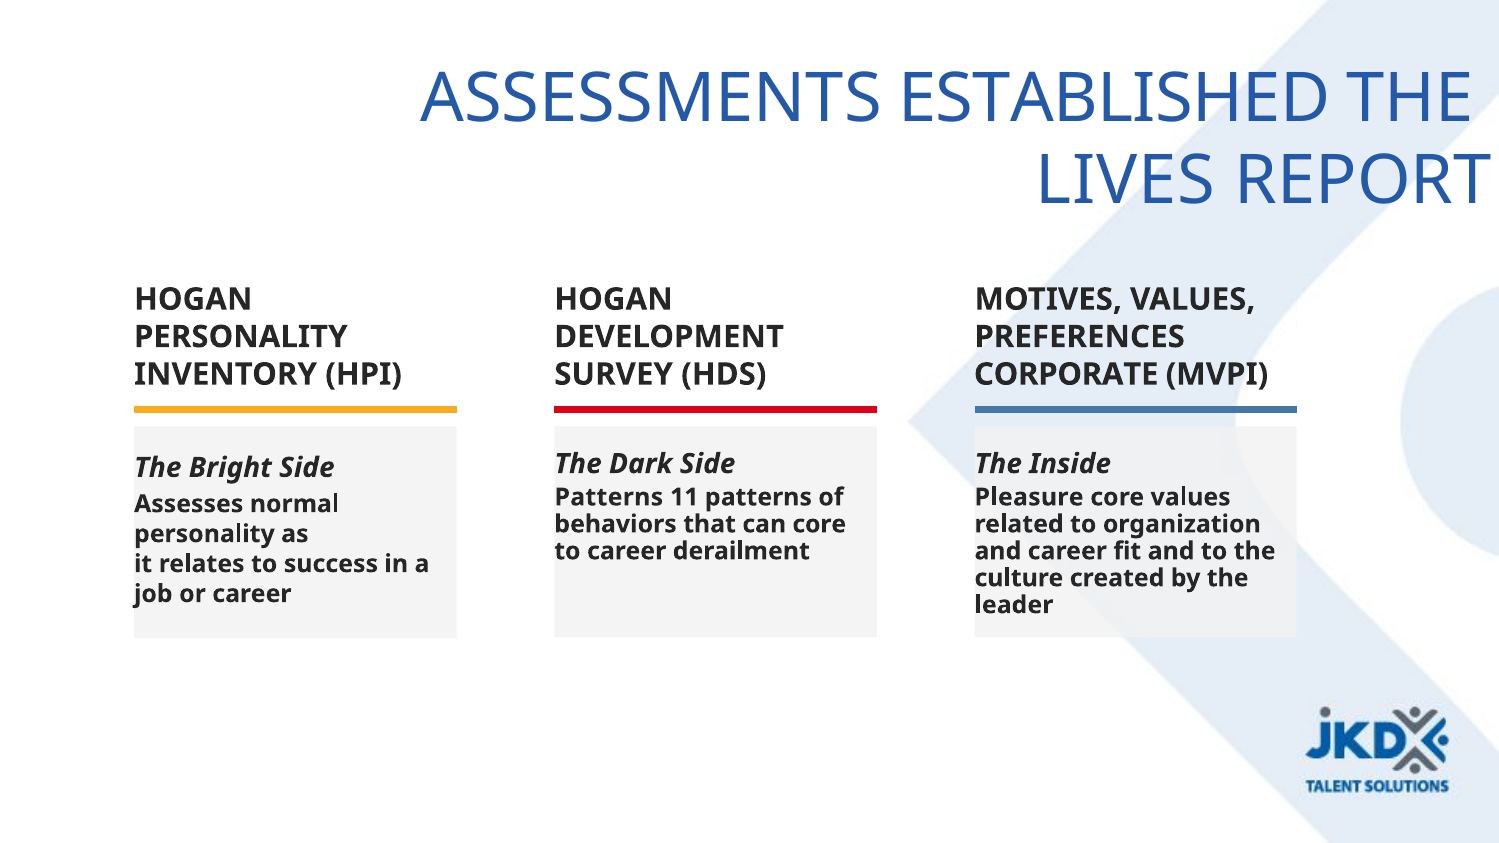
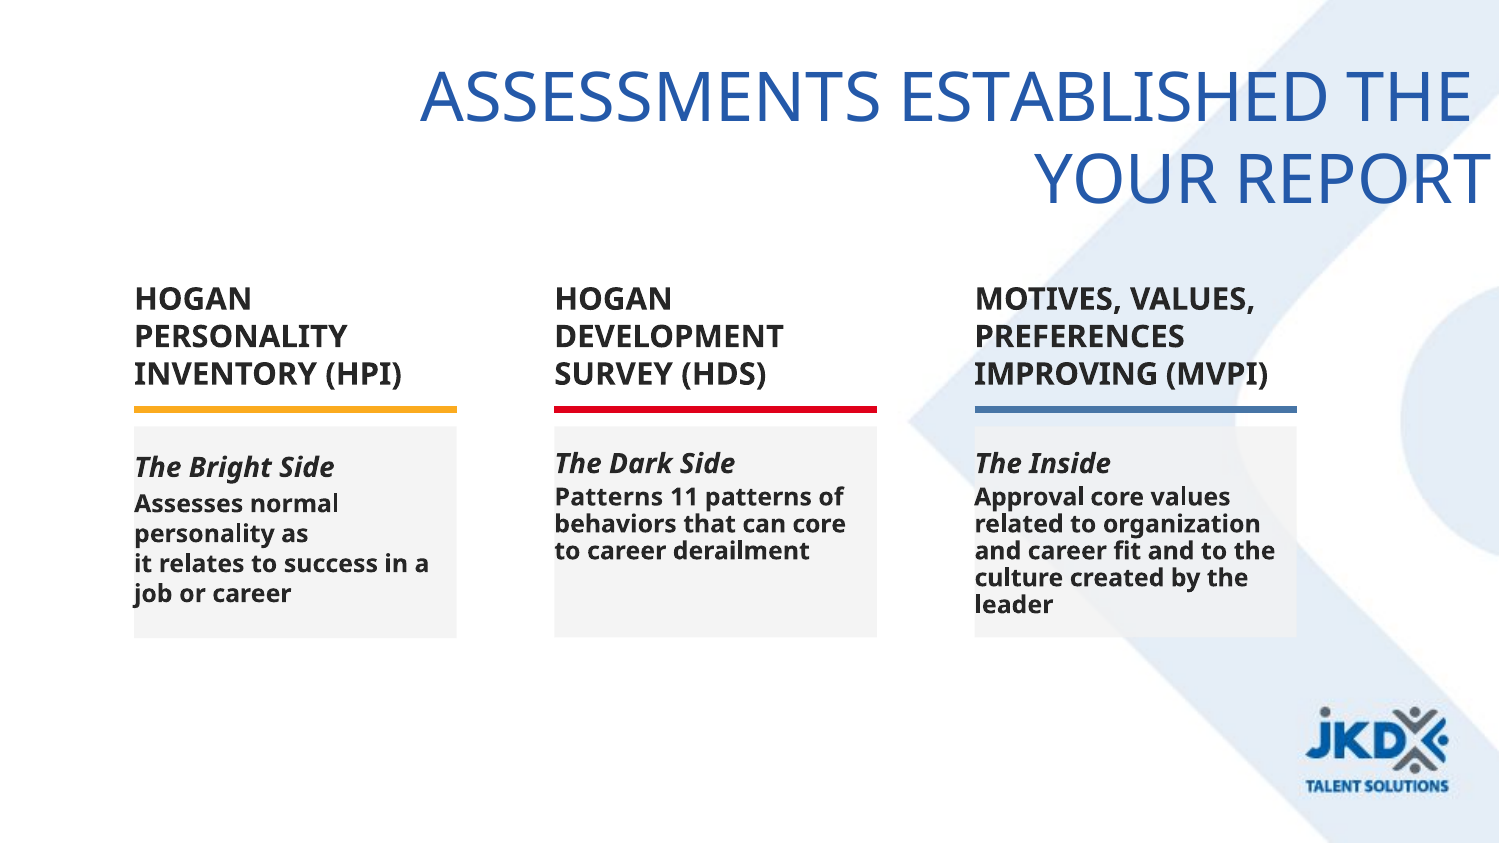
LIVES: LIVES -> YOUR
CORPORATE: CORPORATE -> IMPROVING
Pleasure: Pleasure -> Approval
